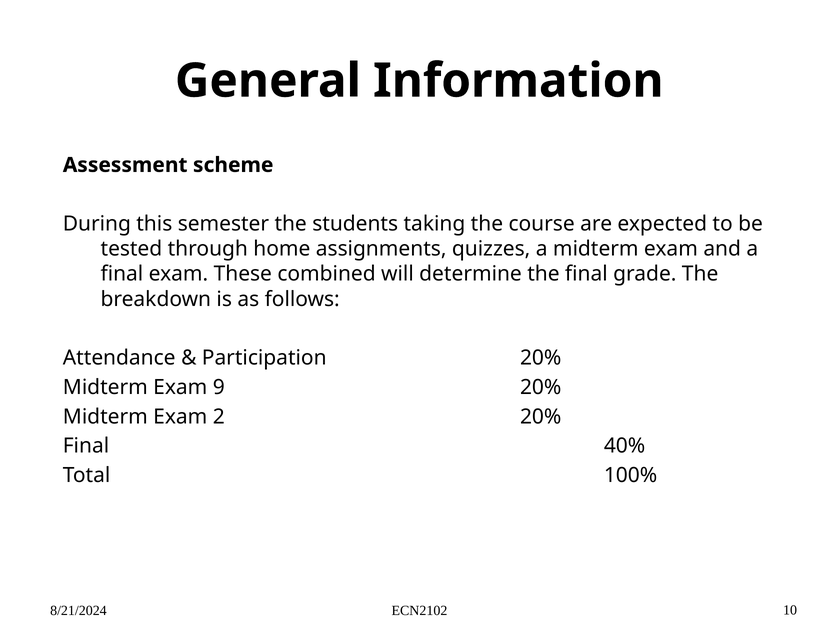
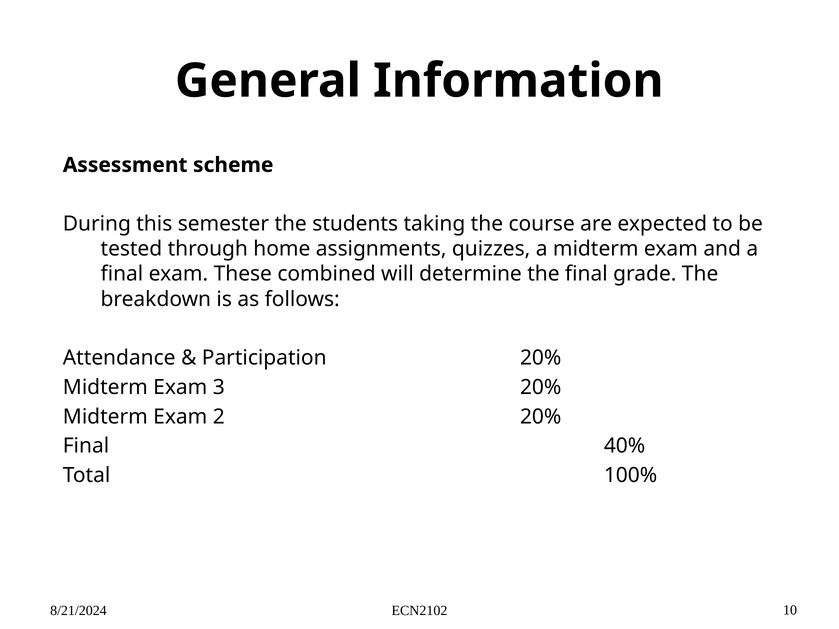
9: 9 -> 3
